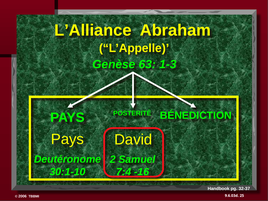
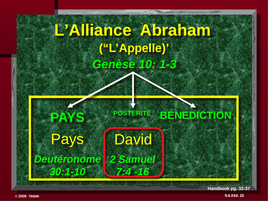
63: 63 -> 10
